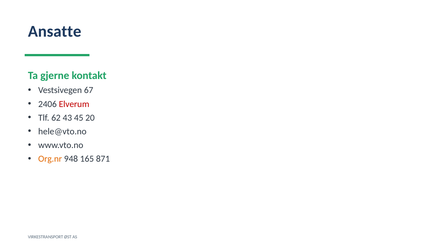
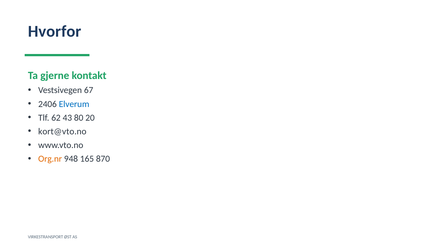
Ansatte: Ansatte -> Hvorfor
Elverum colour: red -> blue
45: 45 -> 80
hele@vto.no: hele@vto.no -> kort@vto.no
871: 871 -> 870
